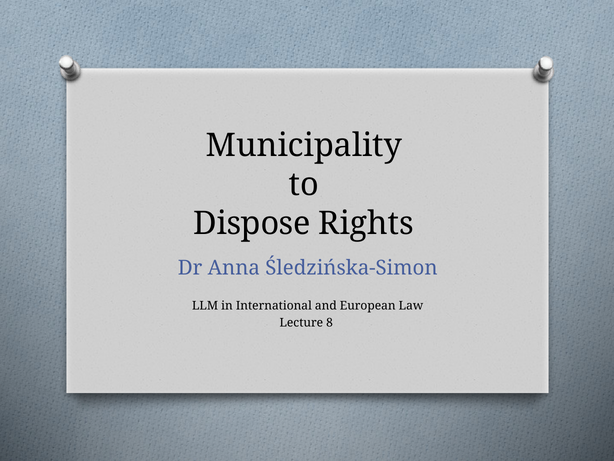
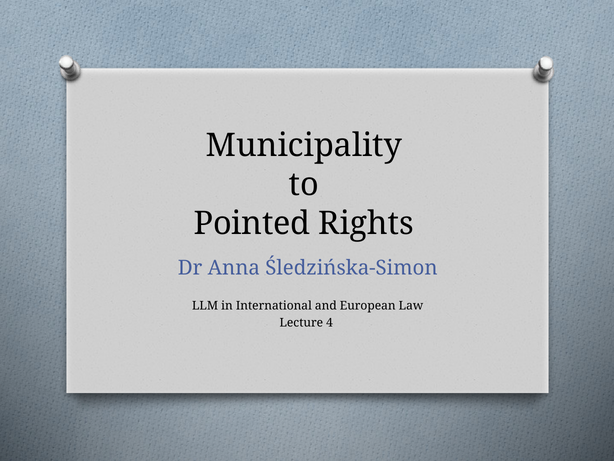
Dispose: Dispose -> Pointed
8: 8 -> 4
